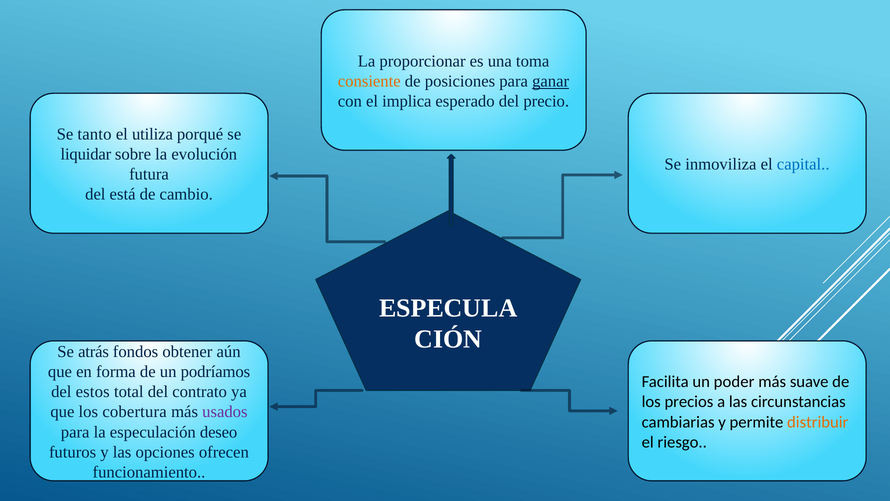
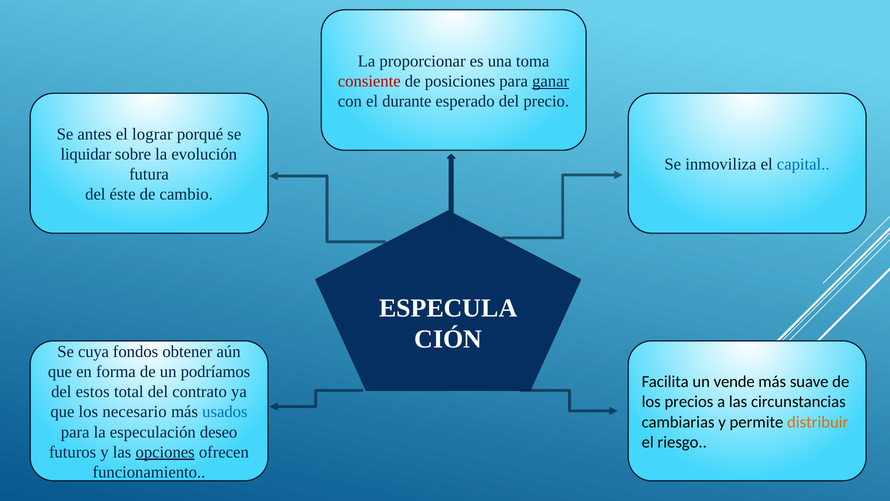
consiente colour: orange -> red
implica: implica -> durante
tanto: tanto -> antes
utiliza: utiliza -> lograr
está: está -> éste
atrás: atrás -> cuya
poder: poder -> vende
cobertura: cobertura -> necesario
usados colour: purple -> blue
opciones underline: none -> present
